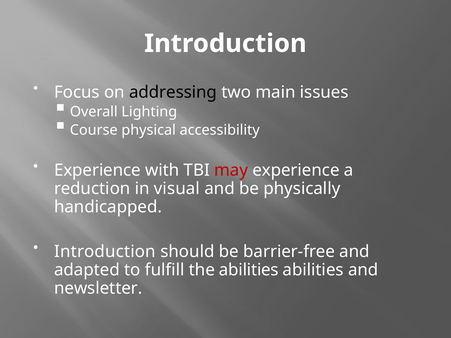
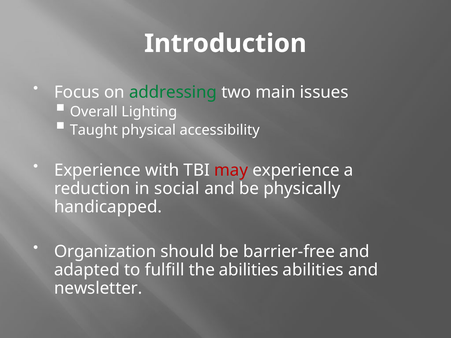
addressing colour: black -> green
Course: Course -> Taught
visual: visual -> social
Introduction at (105, 252): Introduction -> Organization
